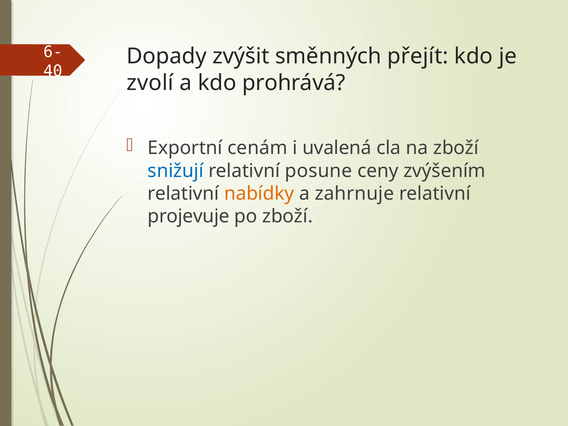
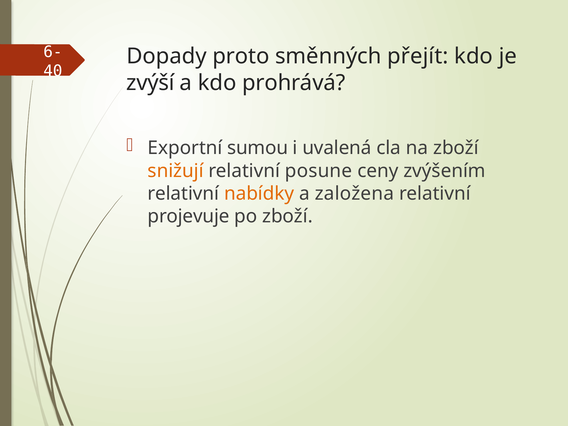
zvýšit: zvýšit -> proto
zvolí: zvolí -> zvýší
cenám: cenám -> sumou
snižují colour: blue -> orange
zahrnuje: zahrnuje -> založena
